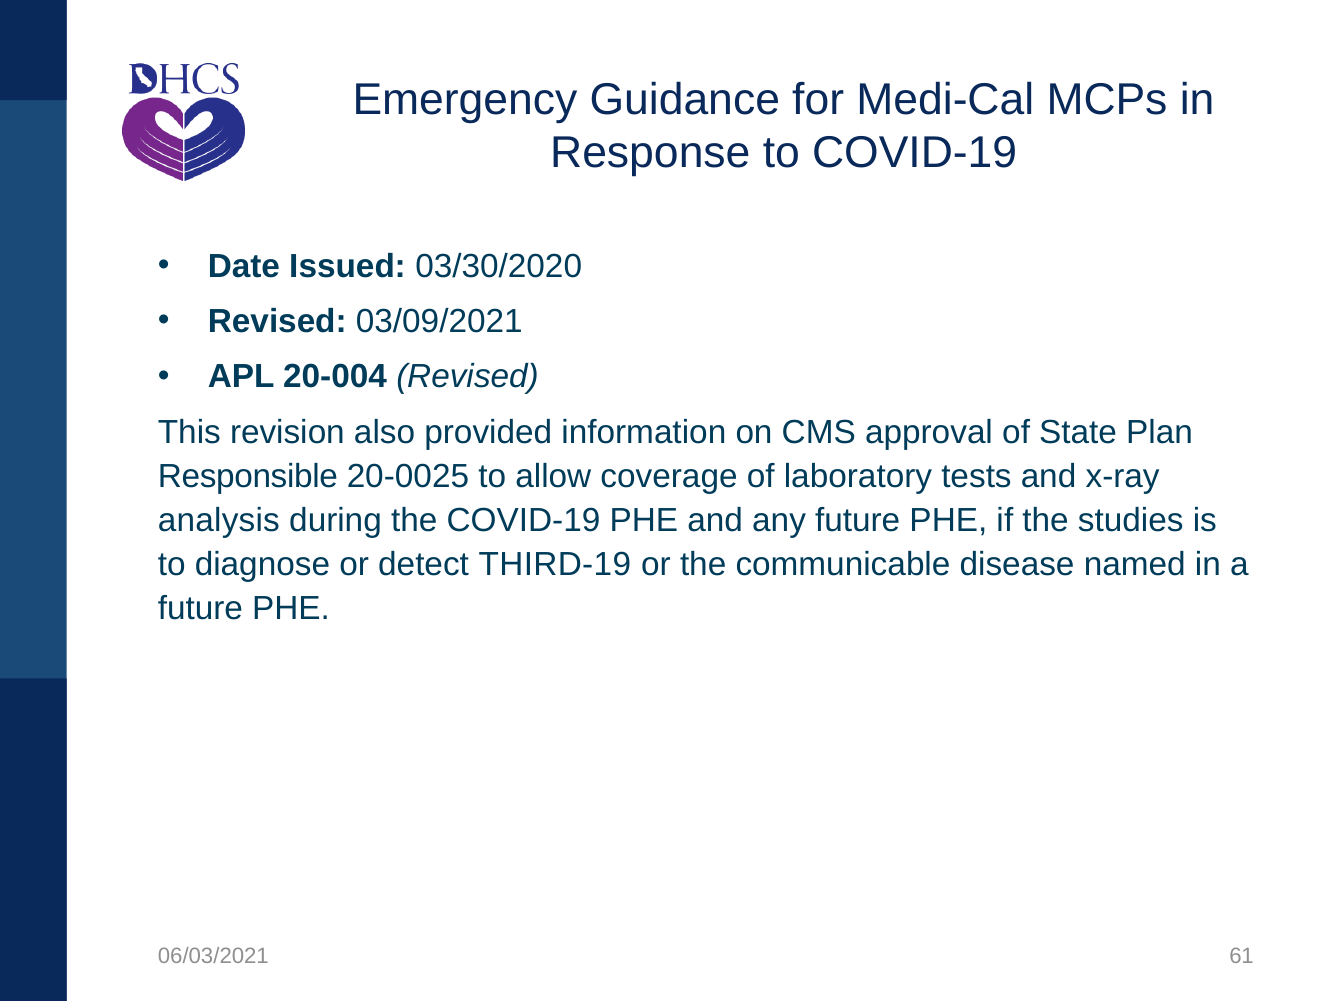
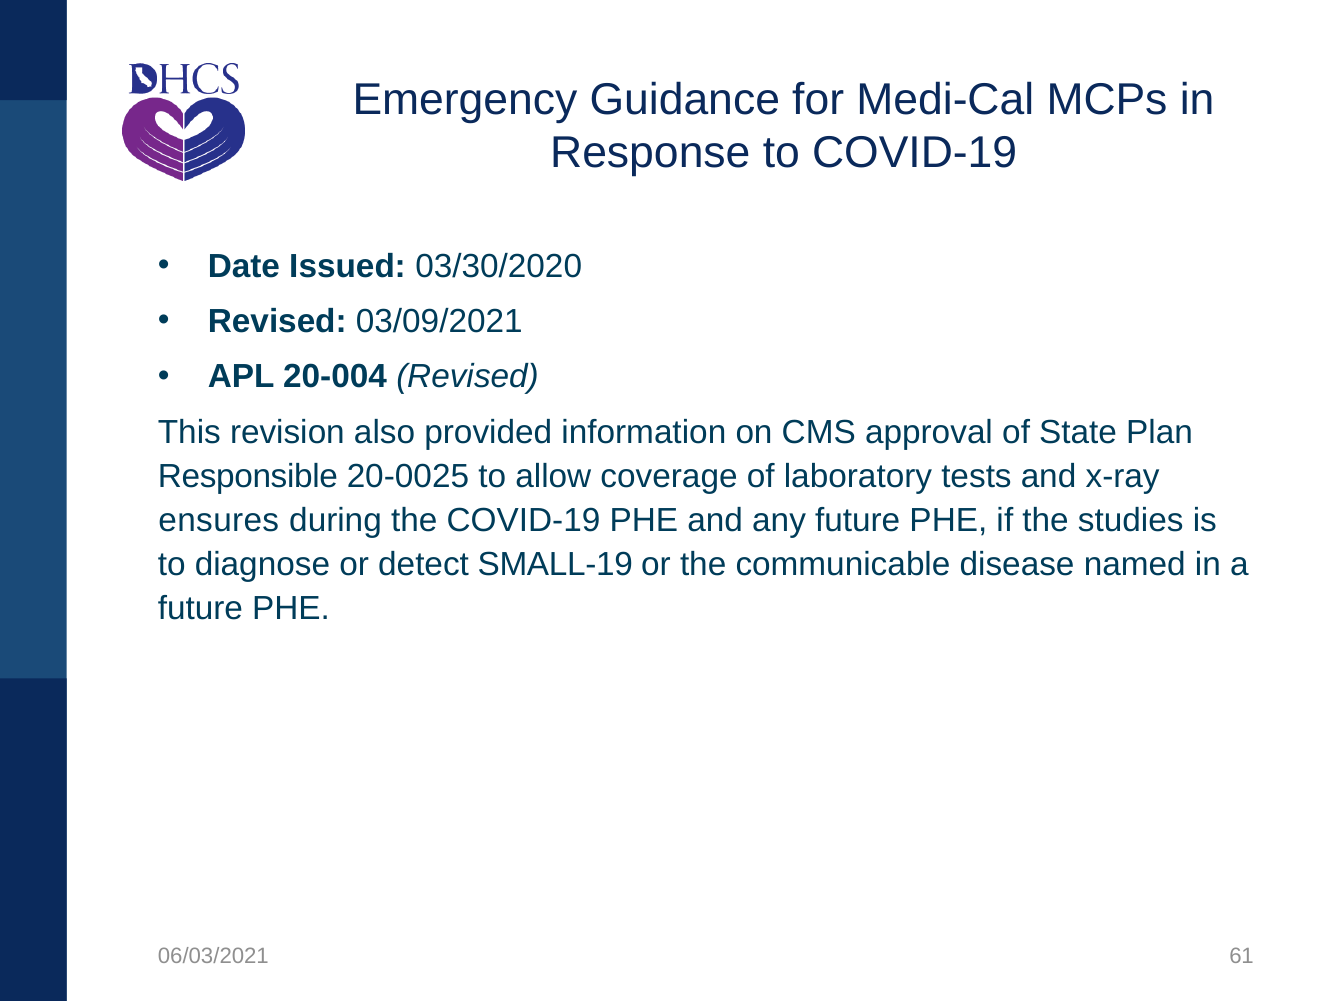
analysis: analysis -> ensures
THIRD-19: THIRD-19 -> SMALL-19
